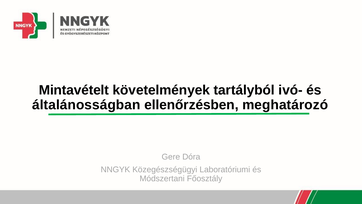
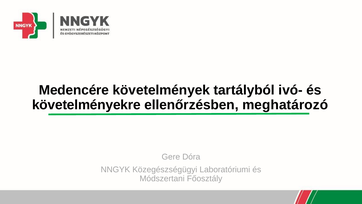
Mintavételt: Mintavételt -> Medencére
általánosságban: általánosságban -> követelményekre
